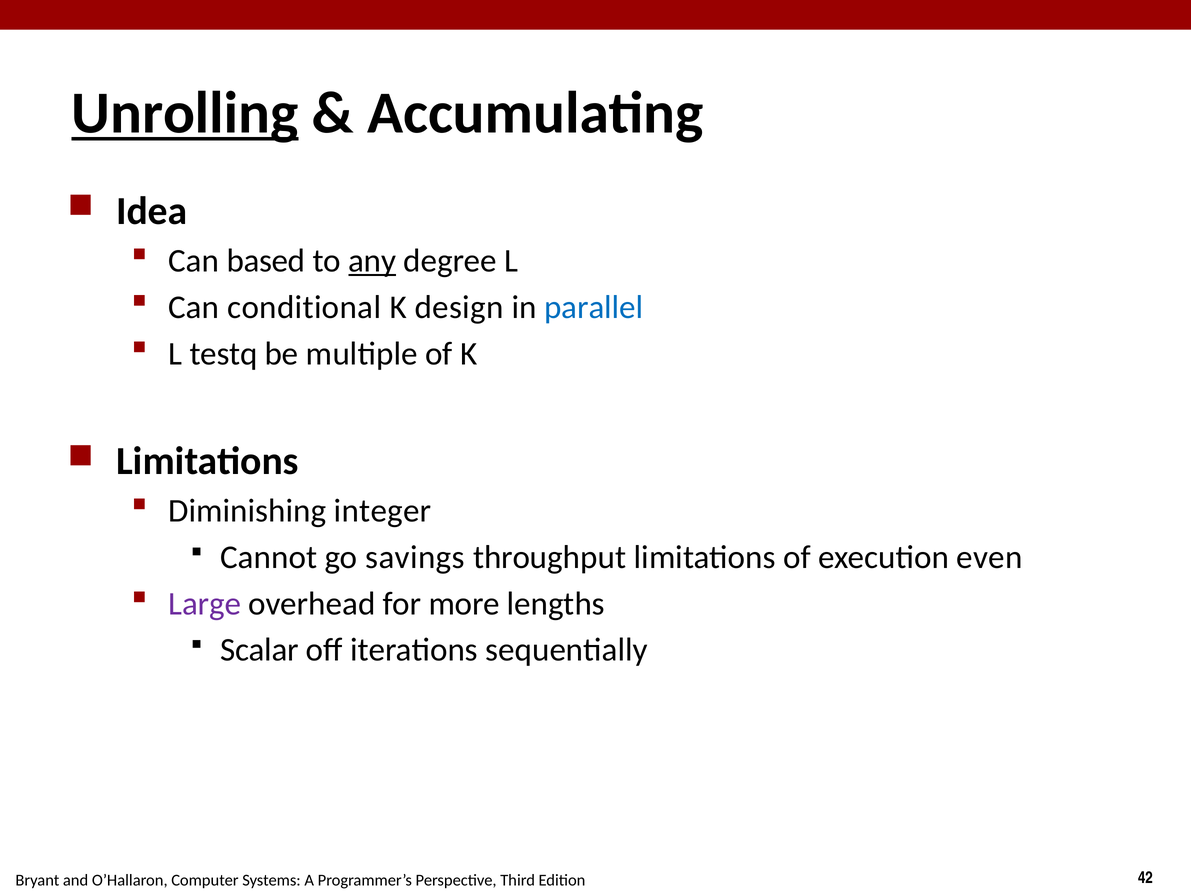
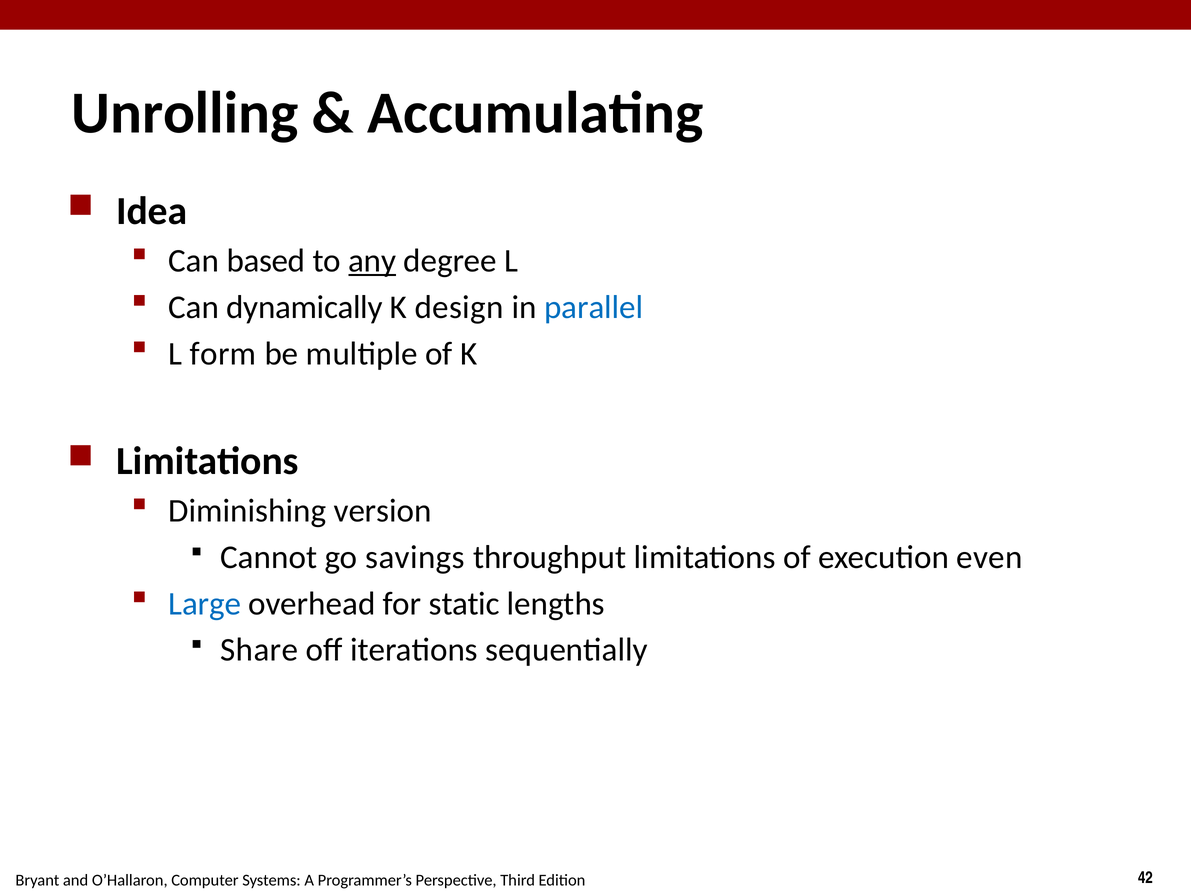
Unrolling underline: present -> none
conditional: conditional -> dynamically
testq: testq -> form
integer: integer -> version
Large colour: purple -> blue
more: more -> static
Scalar: Scalar -> Share
